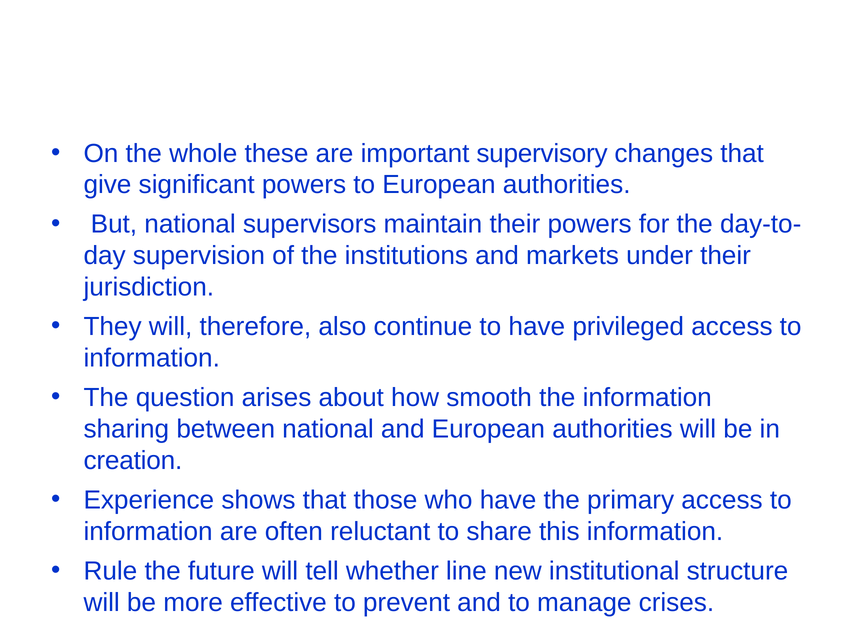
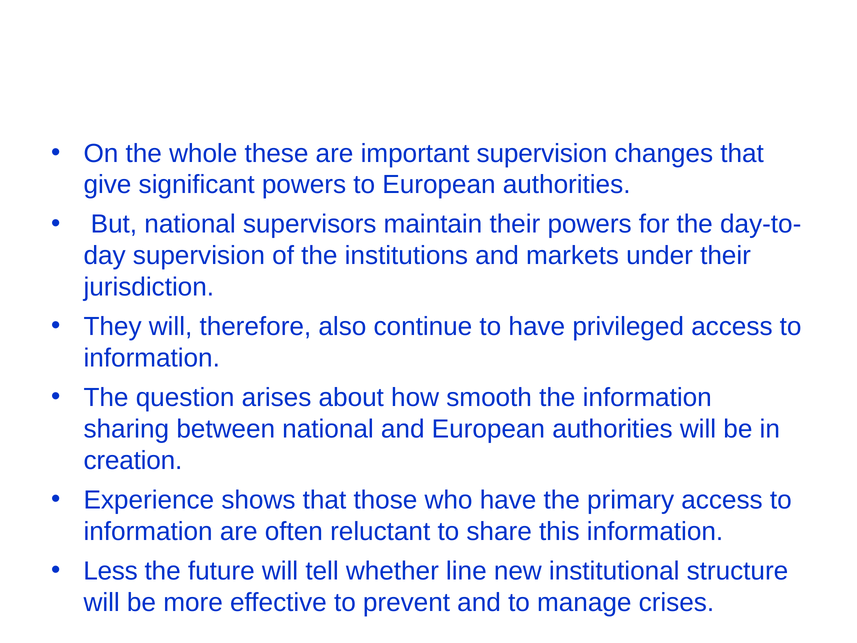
important supervisory: supervisory -> supervision
Rule: Rule -> Less
